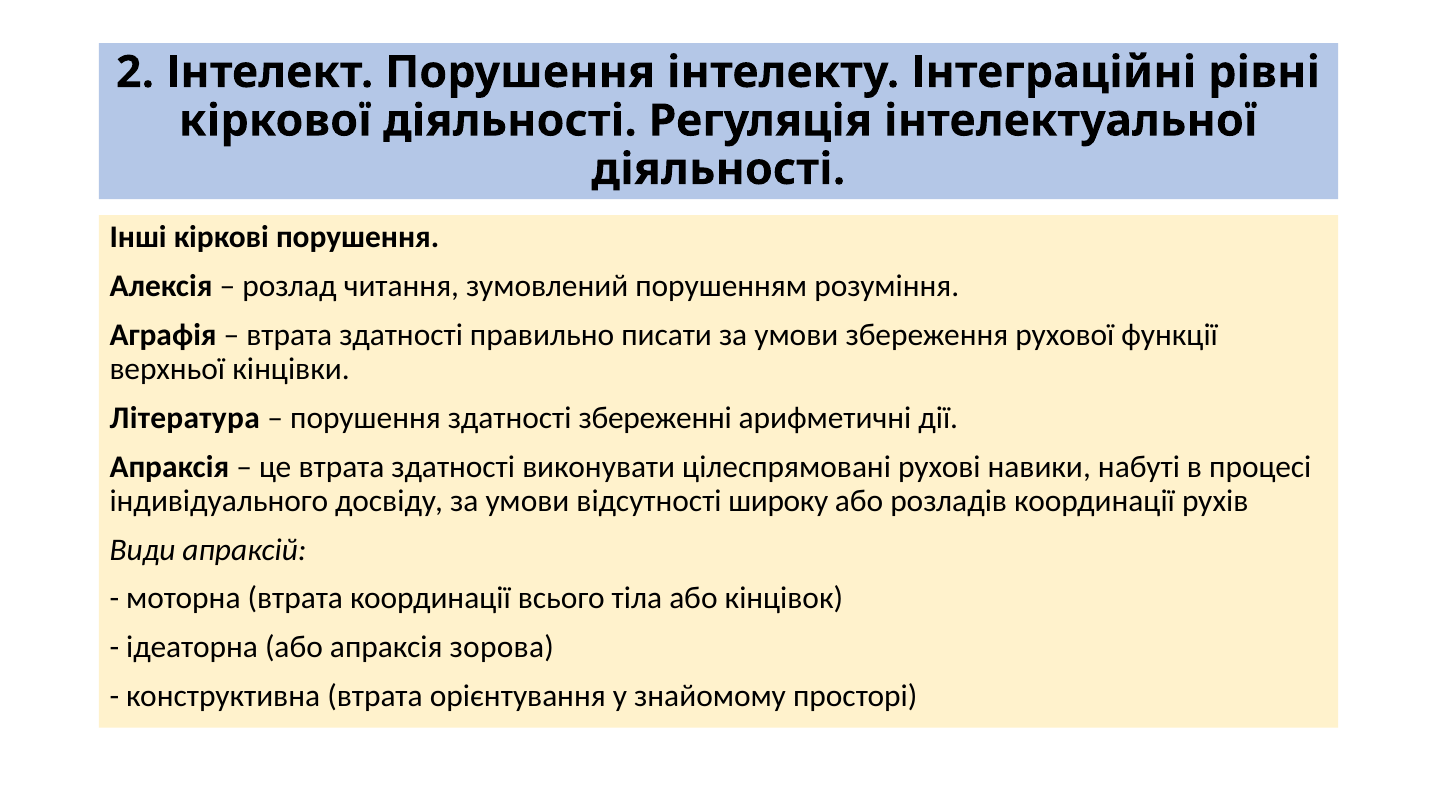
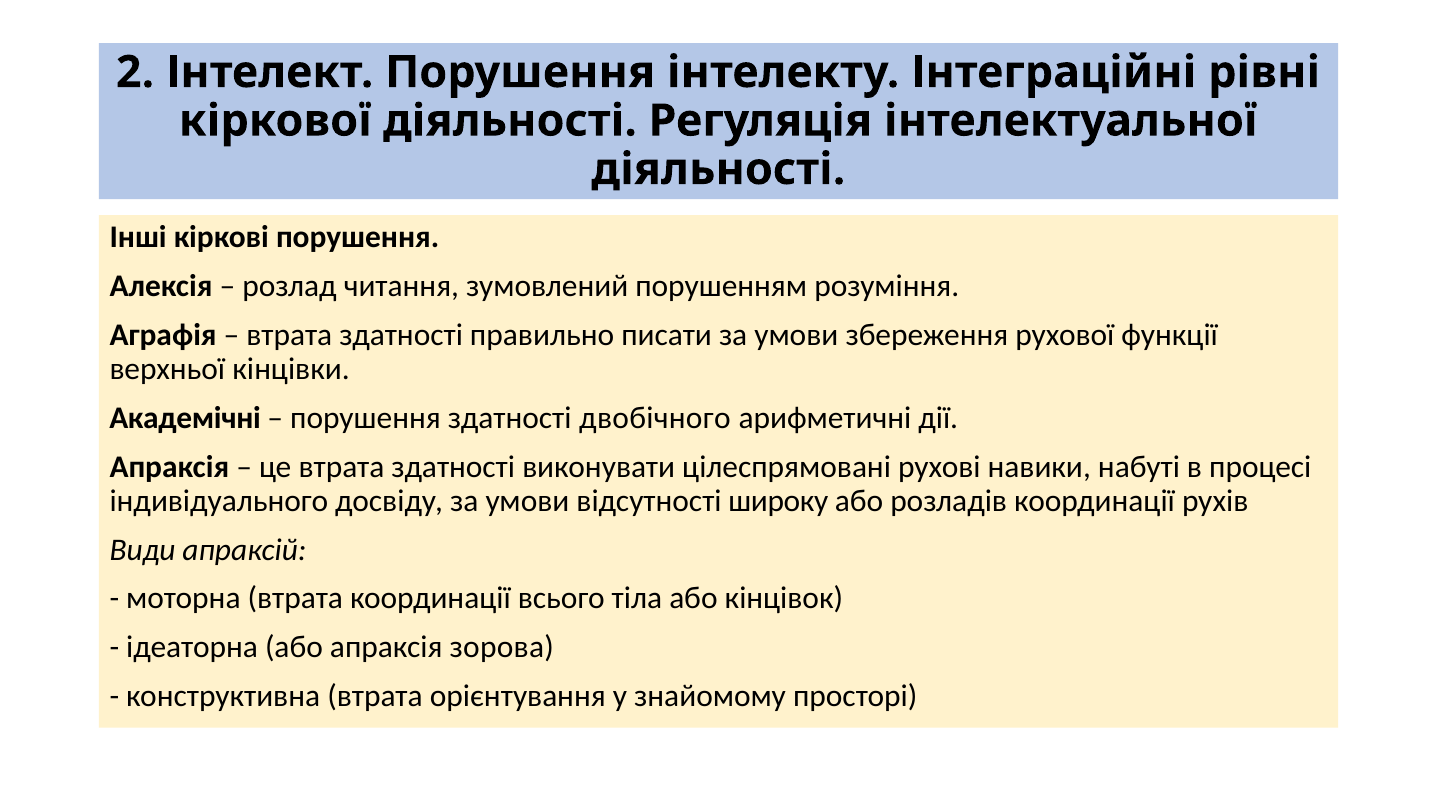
Література: Література -> Академічні
збереженні: збереженні -> двобічного
